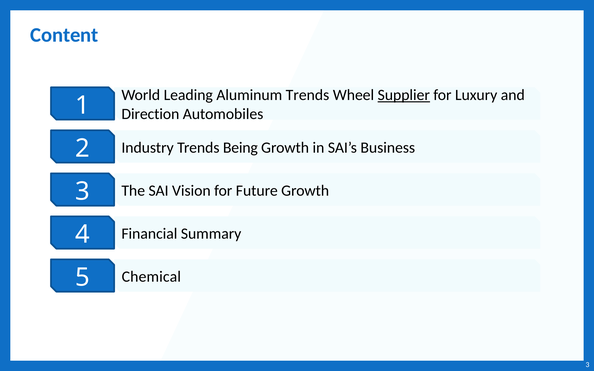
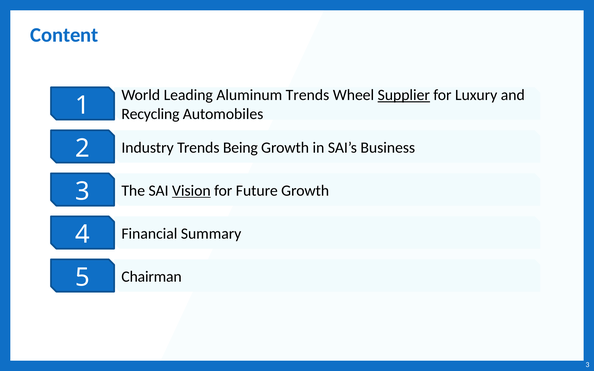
Direction: Direction -> Recycling
Vision underline: none -> present
Chemical: Chemical -> Chairman
